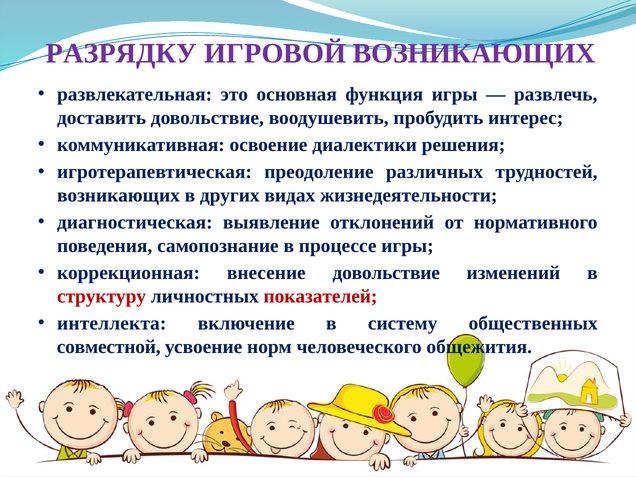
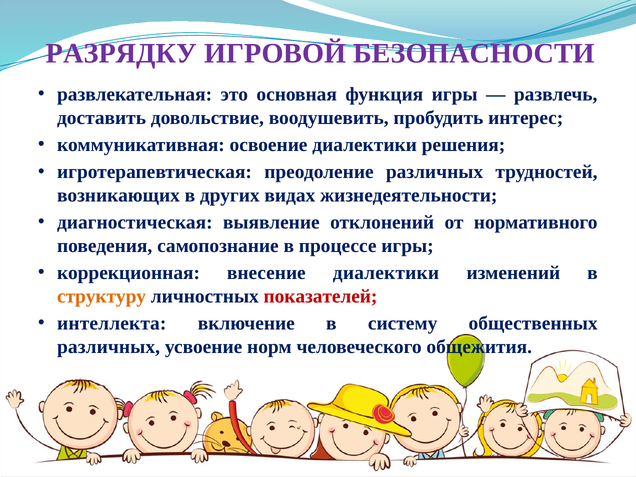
ИГРОВОЙ ВОЗНИКАЮЩИХ: ВОЗНИКАЮЩИХ -> БЕЗОПАСНОСТИ
внесение довольствие: довольствие -> диалектики
структуру colour: red -> orange
совместной at (109, 347): совместной -> различных
